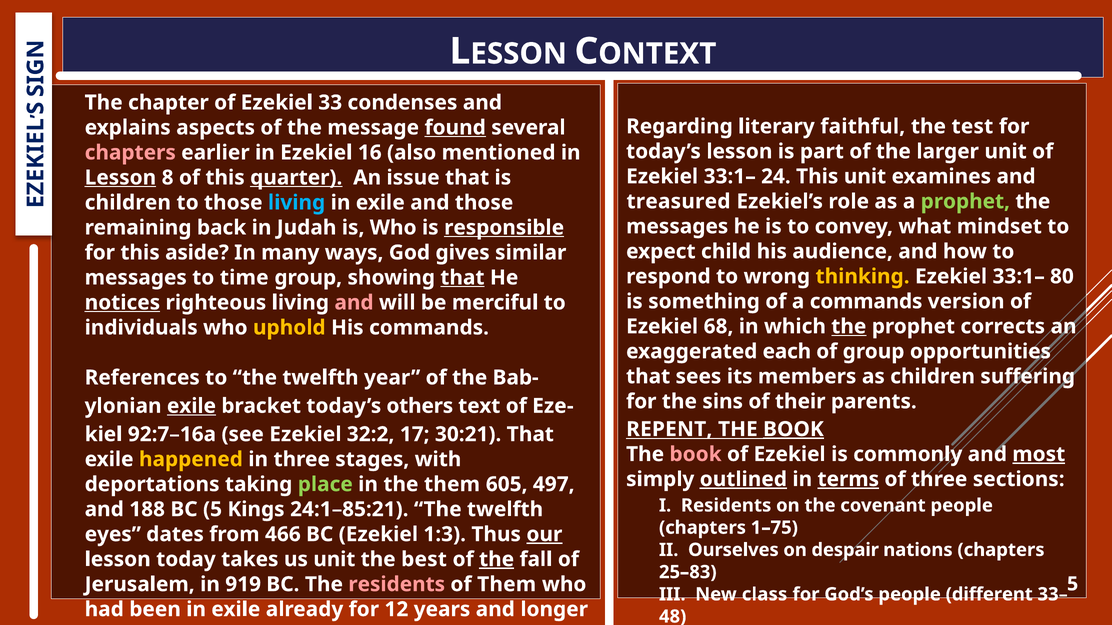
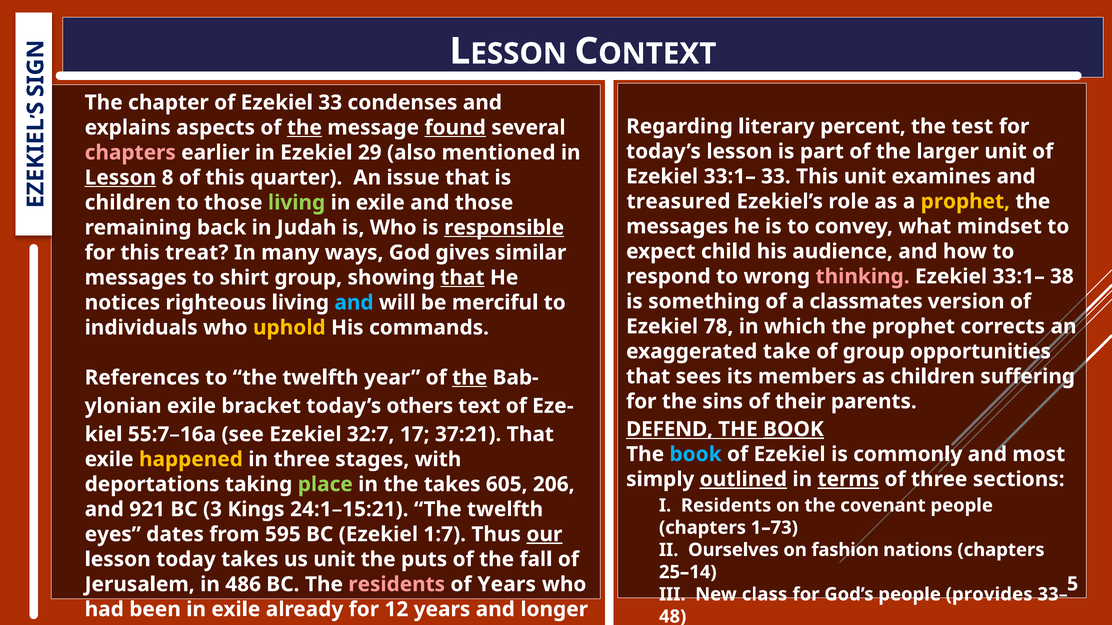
faithful: faithful -> percent
the at (304, 128) underline: none -> present
16: 16 -> 29
33:1– 24: 24 -> 33
quarter underline: present -> none
prophet at (965, 202) colour: light green -> yellow
living at (297, 203) colour: light blue -> light green
aside: aside -> treat
thinking colour: yellow -> pink
80: 80 -> 38
time: time -> shirt
a commands: commands -> classmates
notices underline: present -> none
and at (354, 303) colour: pink -> light blue
68: 68 -> 78
the at (849, 327) underline: present -> none
each: each -> take
the at (470, 378) underline: none -> present
exile at (191, 406) underline: present -> none
REPENT: REPENT -> DEFEND
92:7–16a: 92:7–16a -> 55:7–16a
32:2: 32:2 -> 32:7
30:21: 30:21 -> 37:21
book at (696, 455) colour: pink -> light blue
most underline: present -> none
the them: them -> takes
497: 497 -> 206
188: 188 -> 921
BC 5: 5 -> 3
24:1–85:21: 24:1–85:21 -> 24:1–15:21
1–75: 1–75 -> 1–73
466: 466 -> 595
1:3: 1:3 -> 1:7
despair: despair -> fashion
best: best -> puts
the at (497, 560) underline: present -> none
25–83: 25–83 -> 25–14
919: 919 -> 486
of Them: Them -> Years
different: different -> provides
